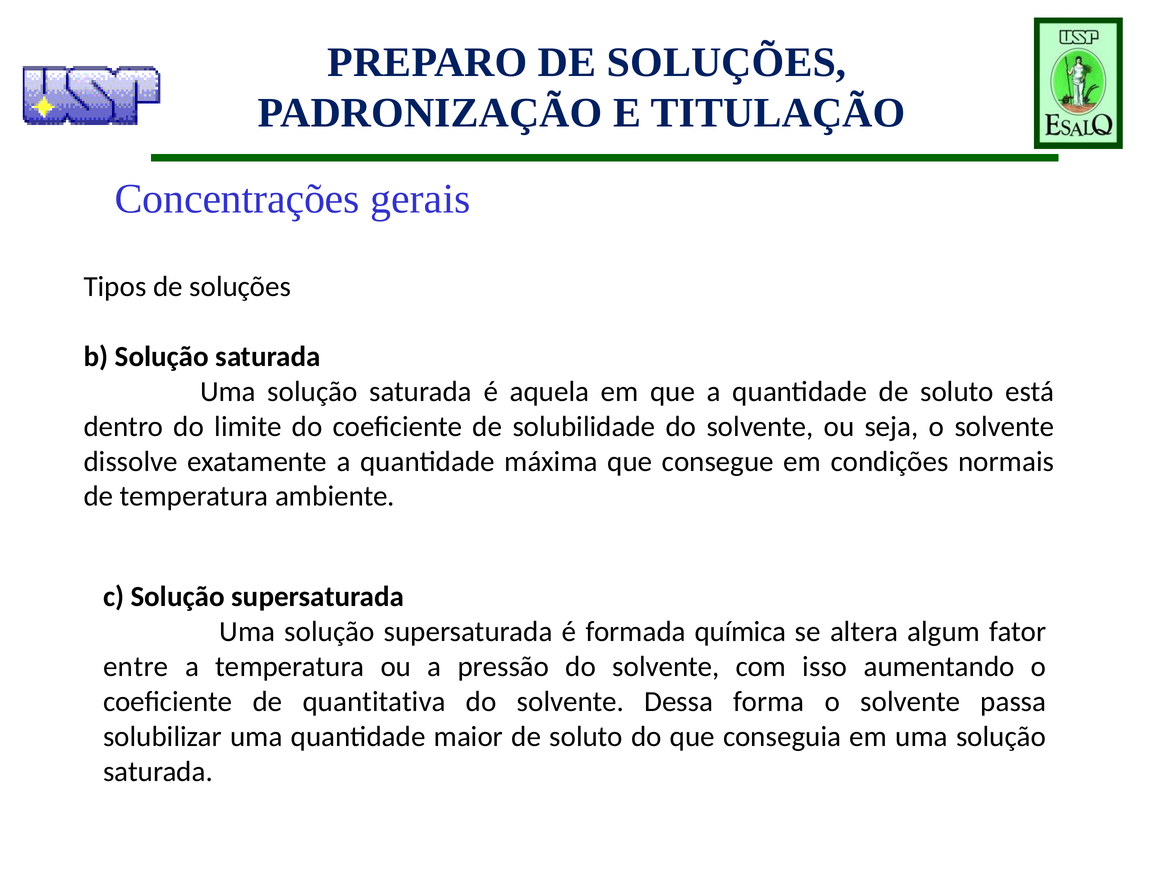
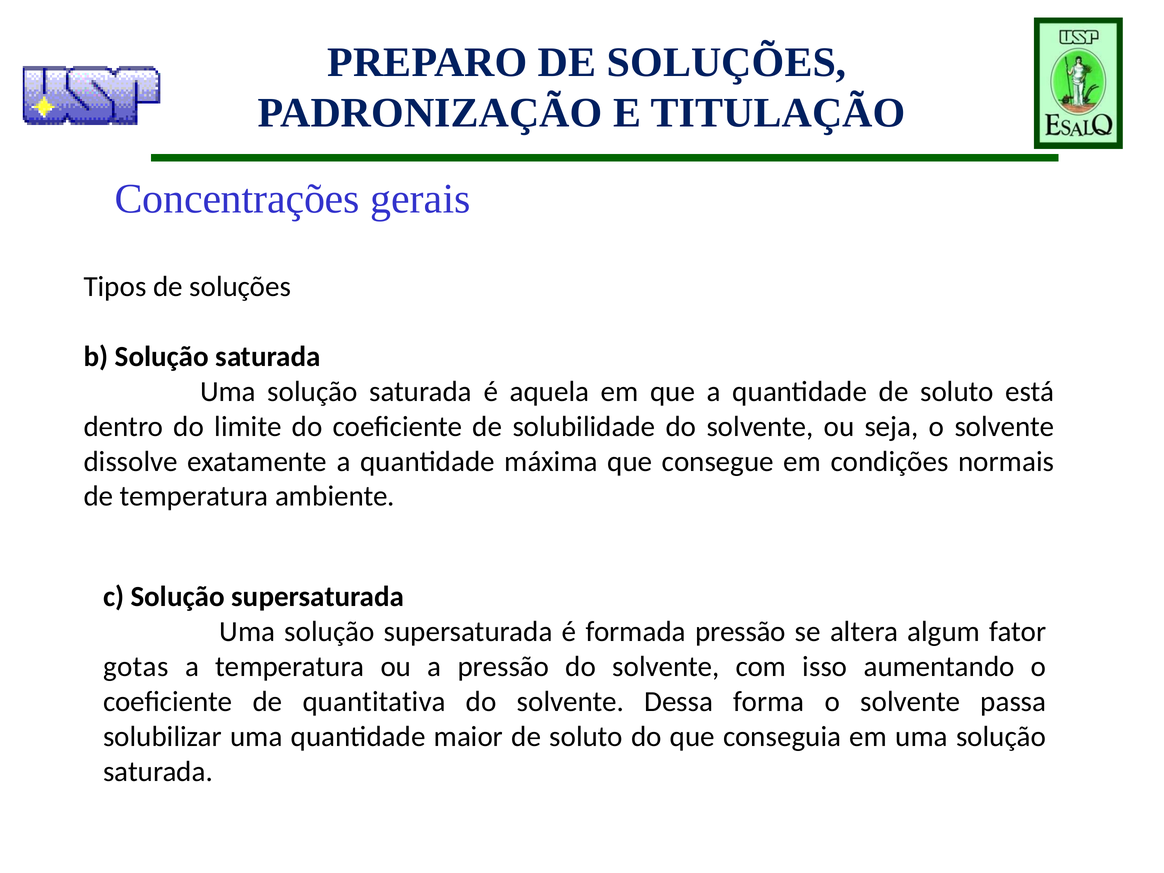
formada química: química -> pressão
entre: entre -> gotas
